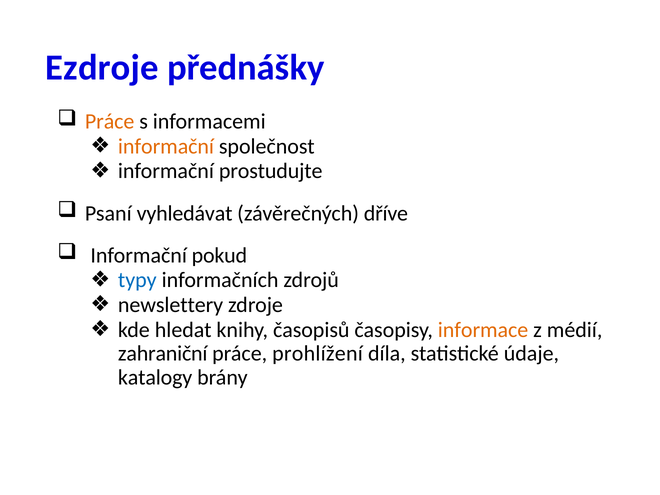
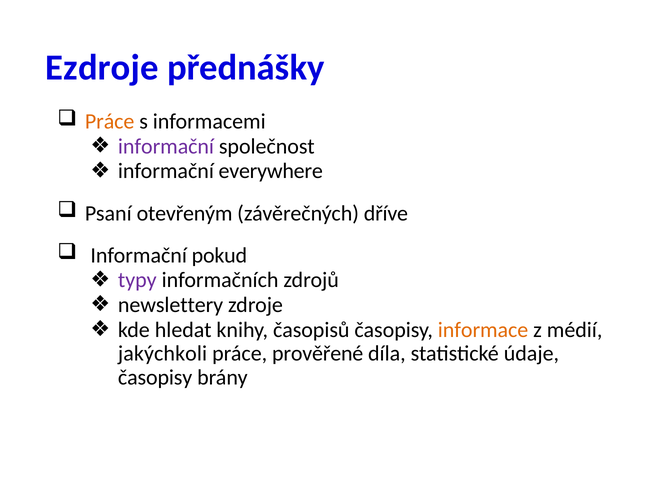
informační at (166, 146) colour: orange -> purple
prostudujte: prostudujte -> everywhere
vyhledávat: vyhledávat -> otevřeným
typy colour: blue -> purple
zahraniční: zahraniční -> jakýchkoli
prohlížení: prohlížení -> prověřené
katalogy at (155, 377): katalogy -> časopisy
